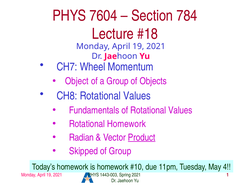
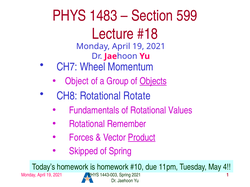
7604: 7604 -> 1483
784: 784 -> 599
Objects underline: none -> present
CH8 Rotational Values: Values -> Rotate
Rotational Homework: Homework -> Remember
Radian: Radian -> Forces
of Group: Group -> Spring
